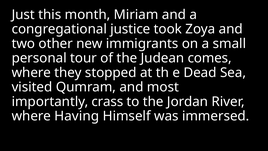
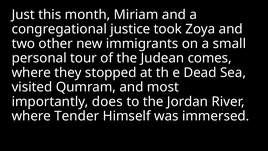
crass: crass -> does
Having: Having -> Tender
